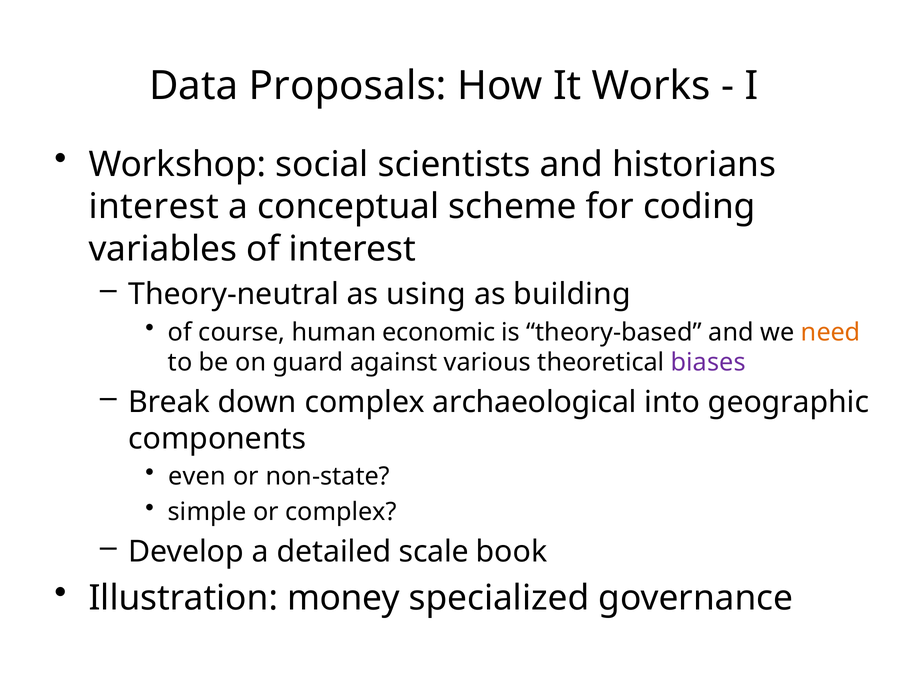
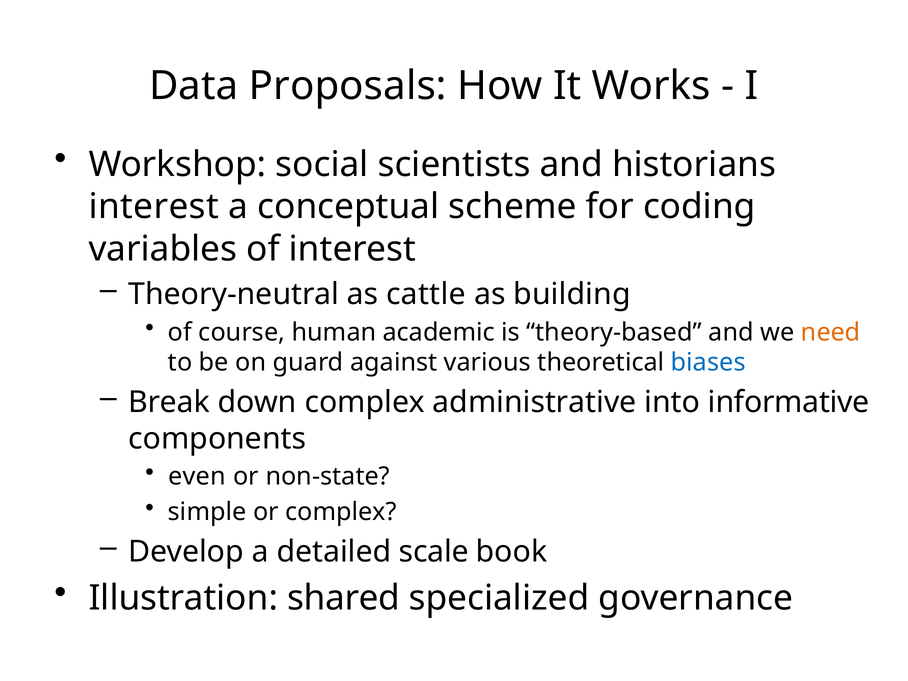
using: using -> cattle
economic: economic -> academic
biases colour: purple -> blue
archaeological: archaeological -> administrative
geographic: geographic -> informative
money: money -> shared
